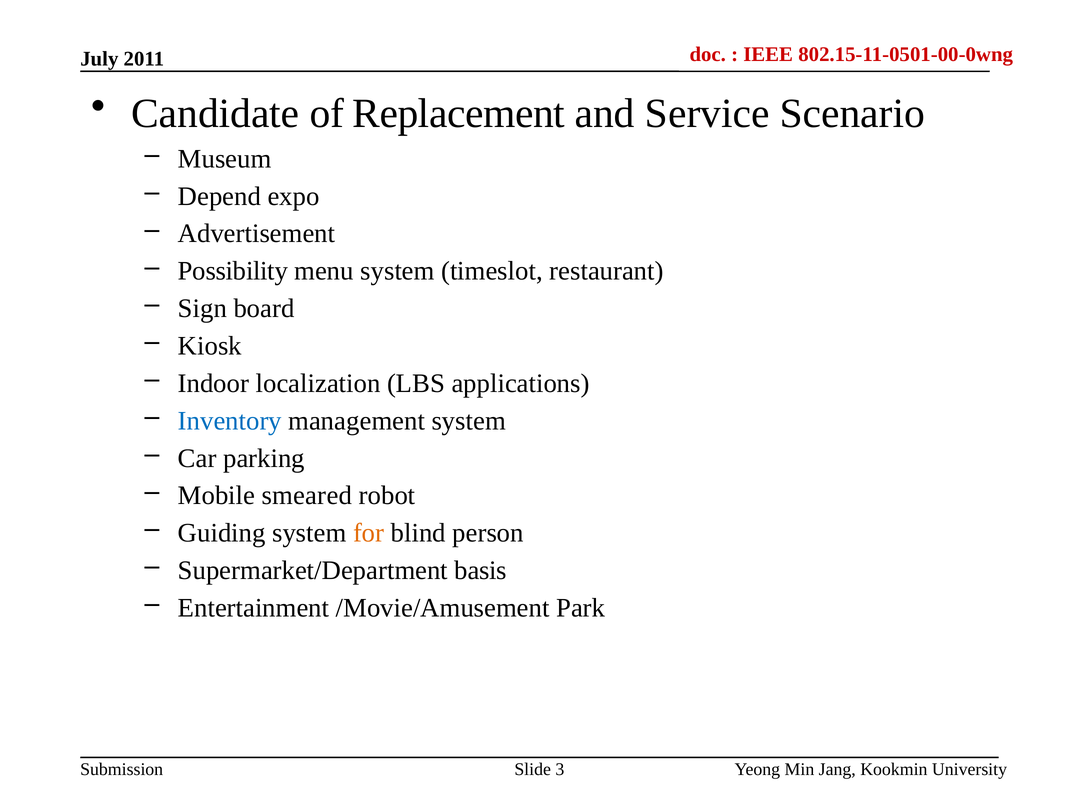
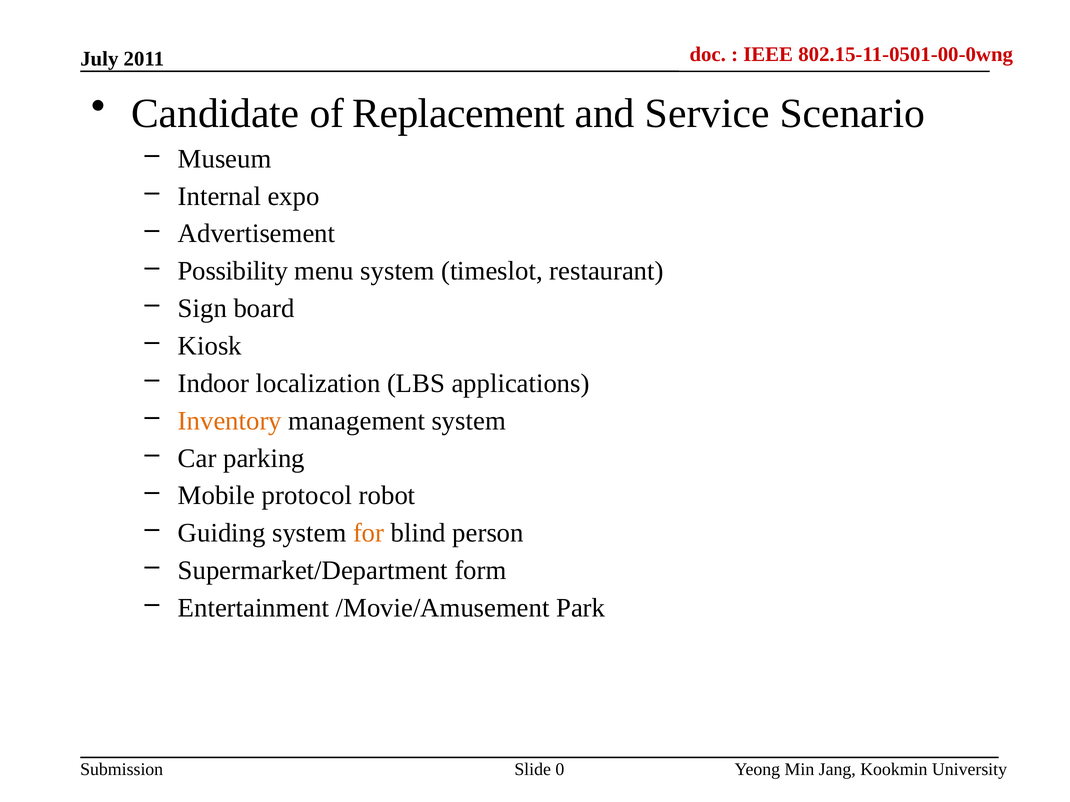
Depend: Depend -> Internal
Inventory colour: blue -> orange
smeared: smeared -> protocol
basis: basis -> form
3: 3 -> 0
